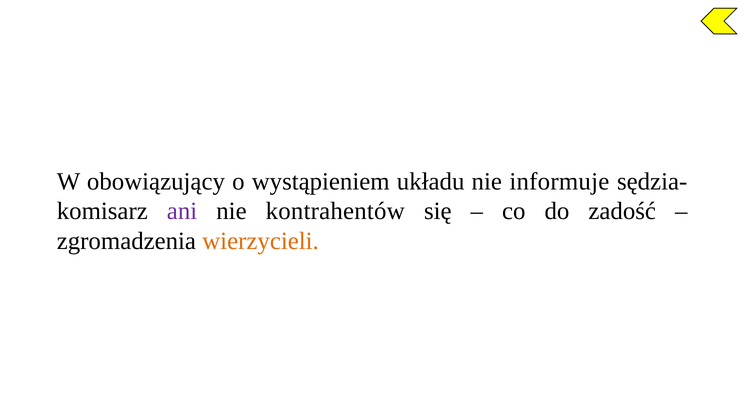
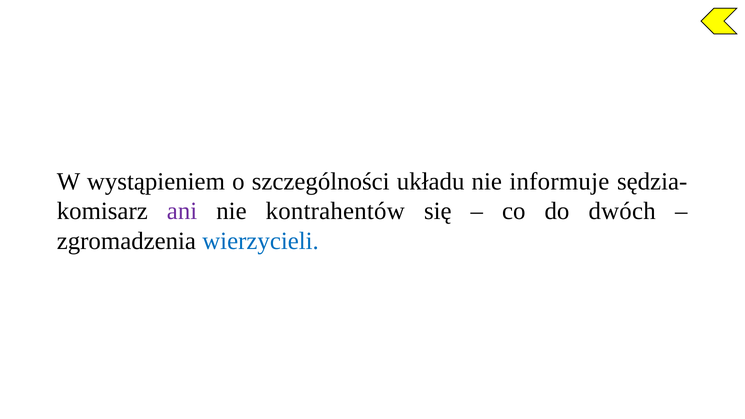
obowiązujący: obowiązujący -> wystąpieniem
wystąpieniem: wystąpieniem -> szczególności
zadość: zadość -> dwóch
wierzycieli colour: orange -> blue
